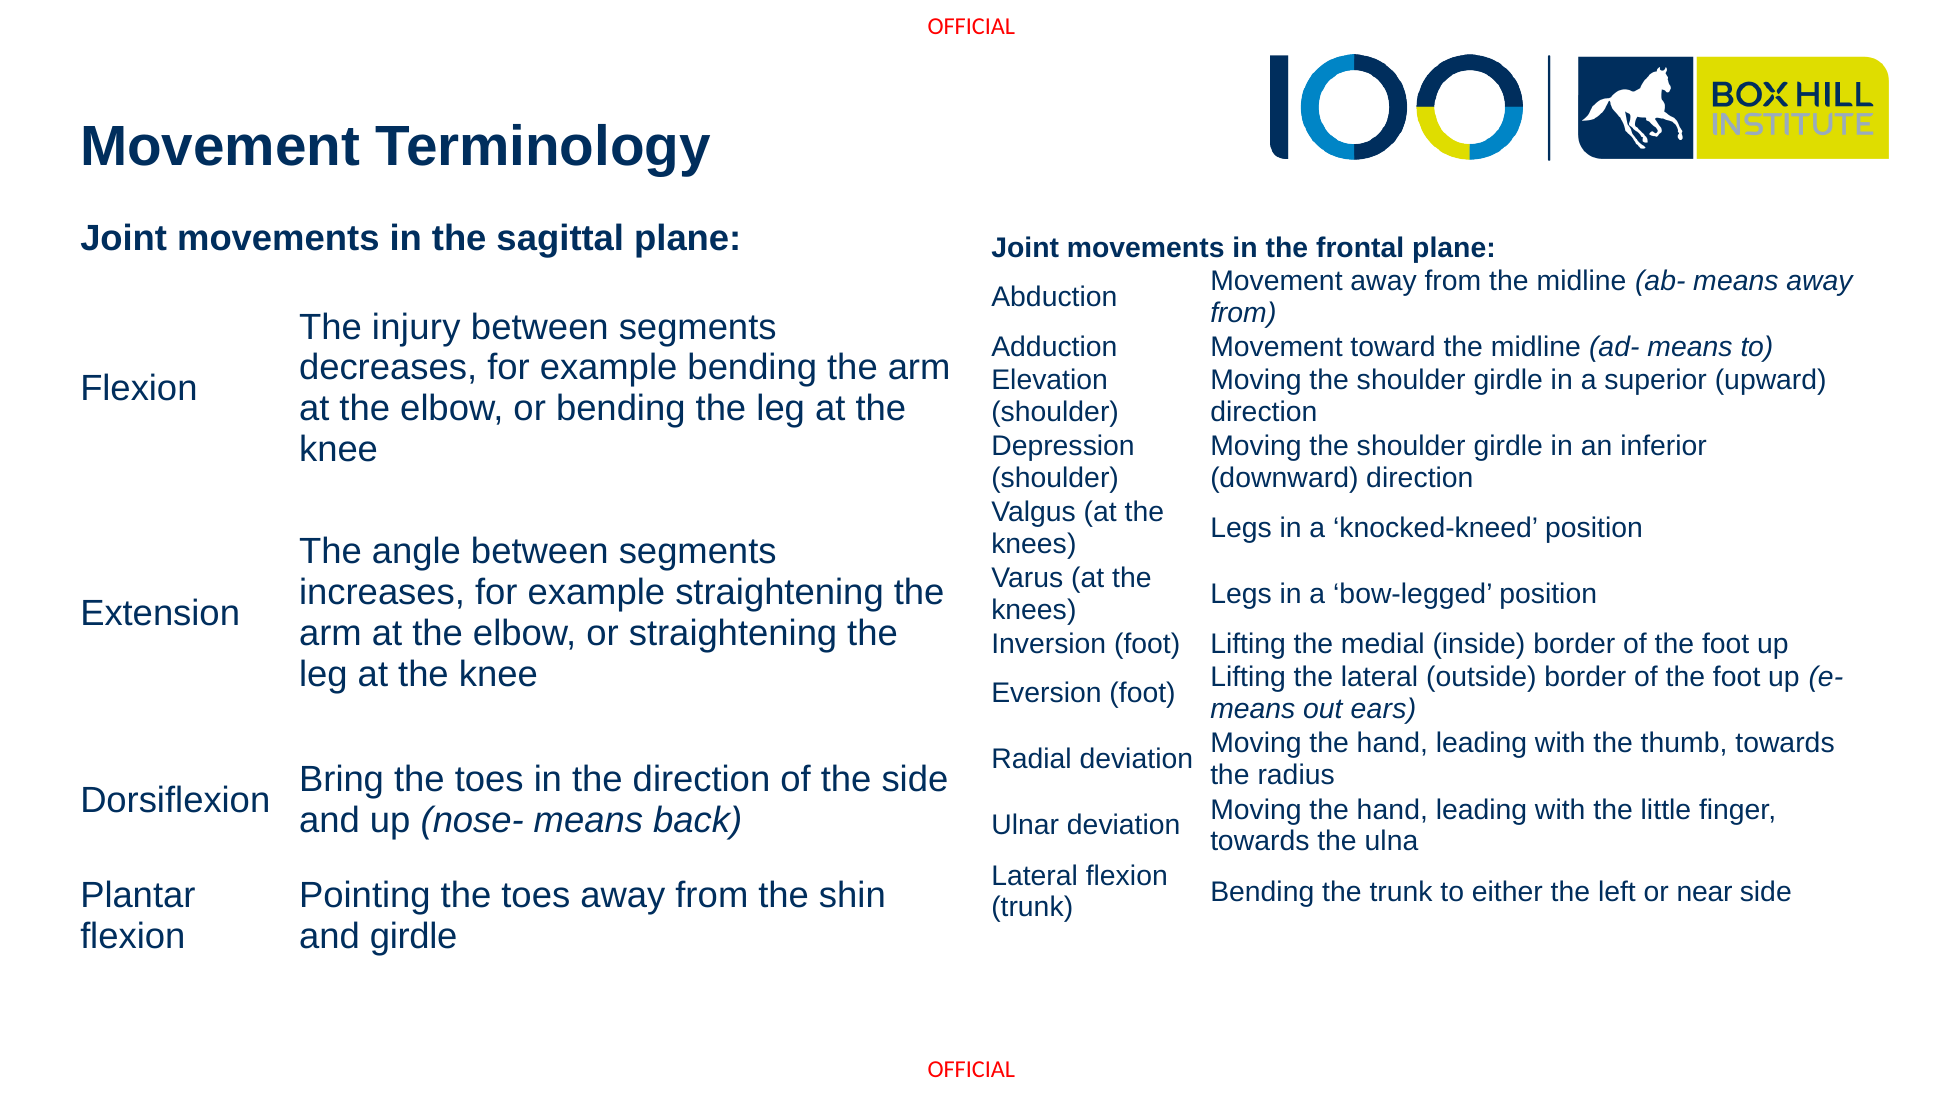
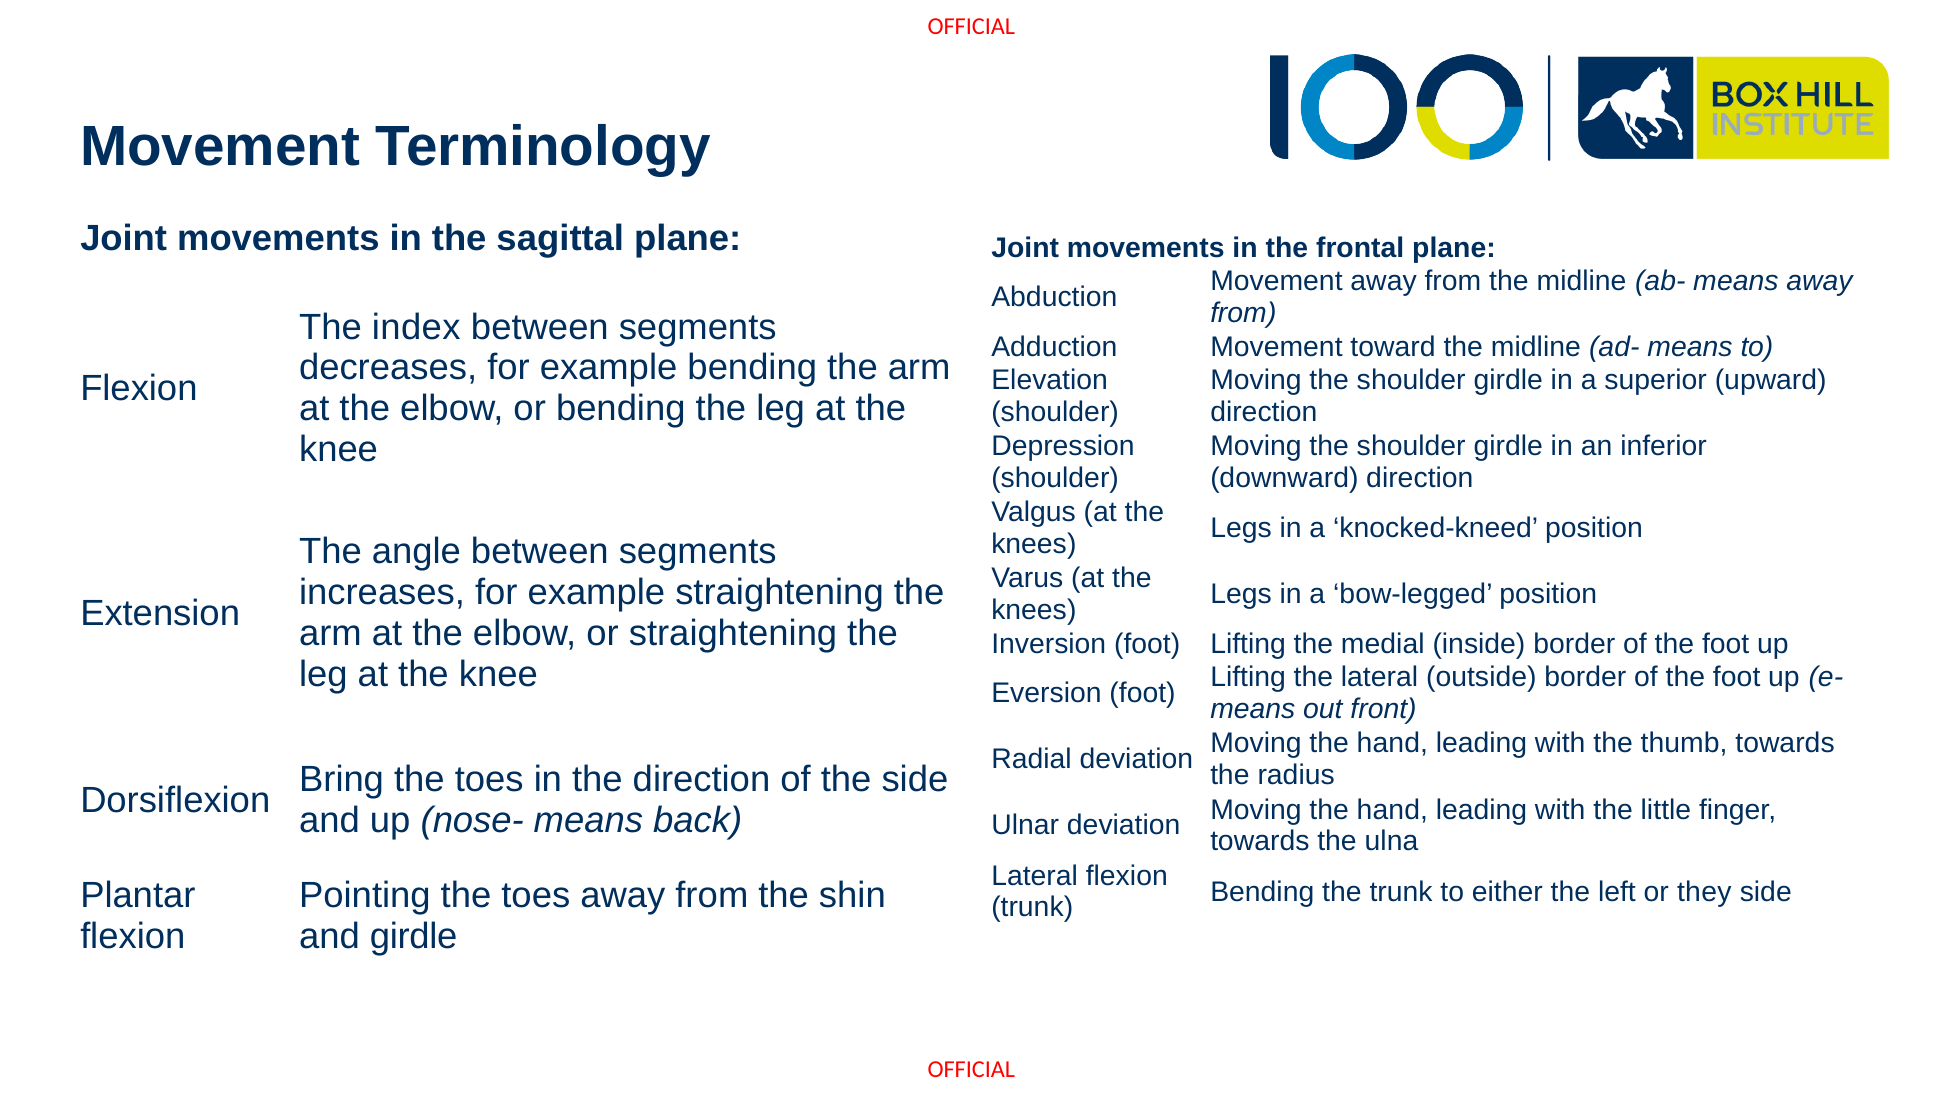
injury: injury -> index
ears: ears -> front
near: near -> they
